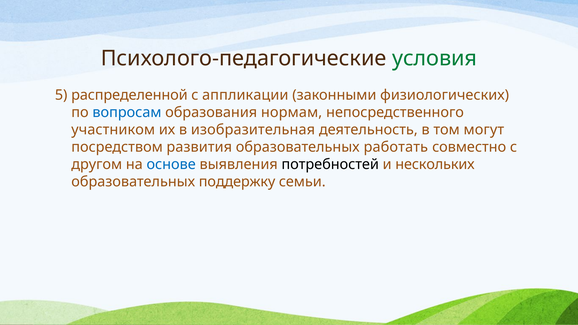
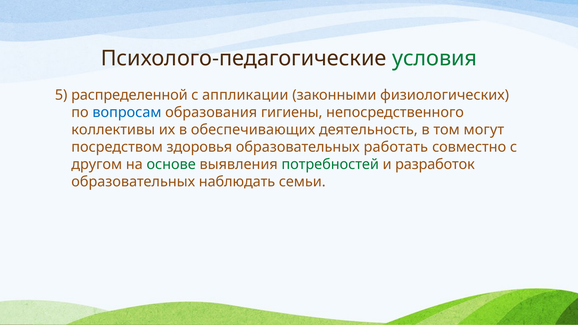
нормам: нормам -> гигиены
участником: участником -> коллективы
изобразительная: изобразительная -> обеспечивающих
развития: развития -> здоровья
основе colour: blue -> green
потребностей colour: black -> green
нескольких: нескольких -> разработок
поддержку: поддержку -> наблюдать
